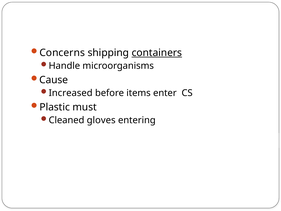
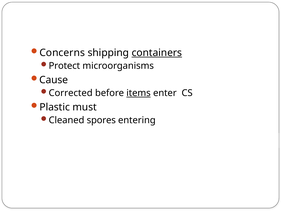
Handle: Handle -> Protect
Increased: Increased -> Corrected
items underline: none -> present
gloves: gloves -> spores
